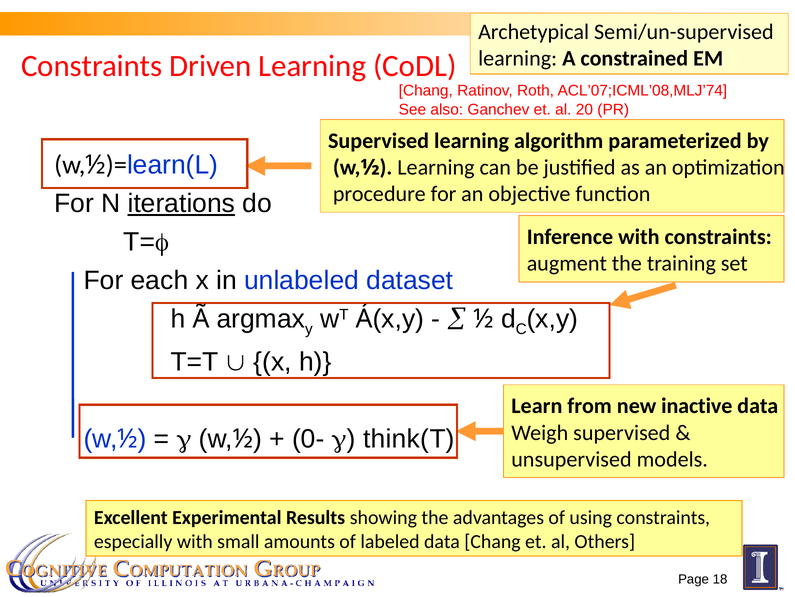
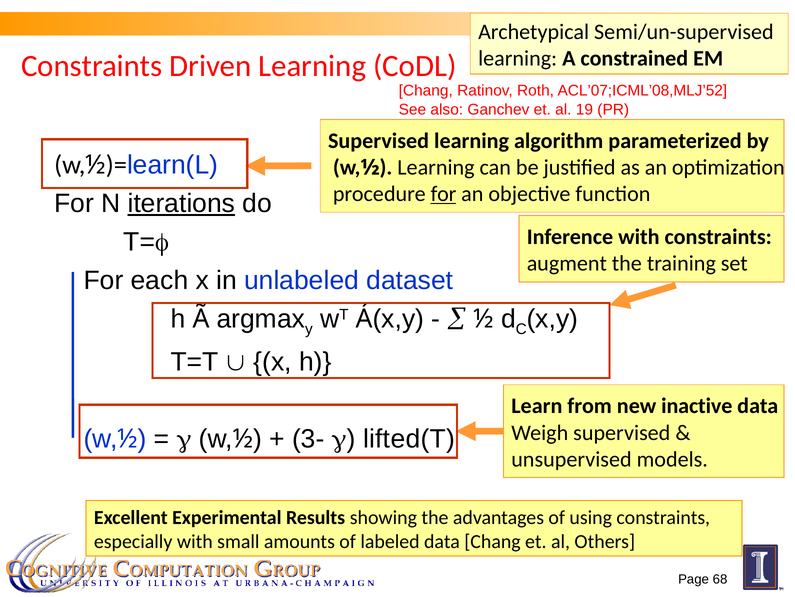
ACL’07;ICML’08,MLJ’74: ACL’07;ICML’08,MLJ’74 -> ACL’07;ICML’08,MLJ’52
20: 20 -> 19
for at (444, 194) underline: none -> present
0-: 0- -> 3-
think(T: think(T -> lifted(T
18: 18 -> 68
